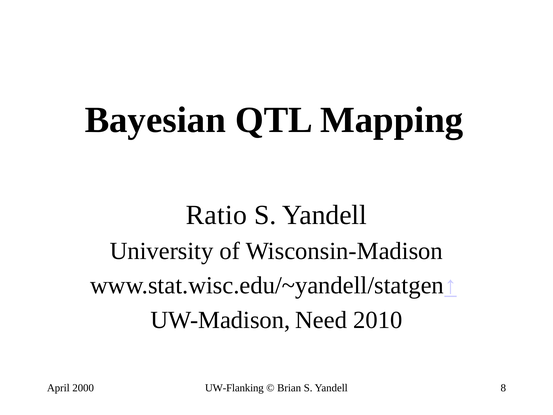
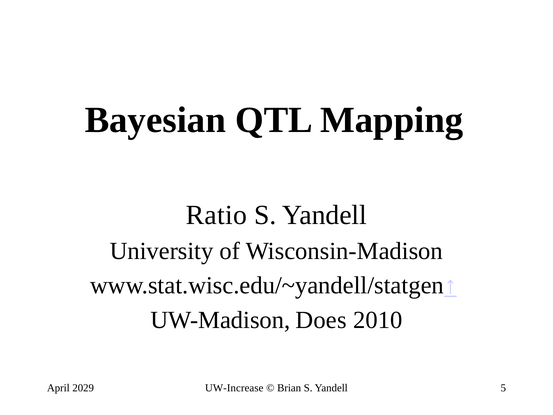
Need: Need -> Does
2000: 2000 -> 2029
UW-Flanking: UW-Flanking -> UW-Increase
8: 8 -> 5
